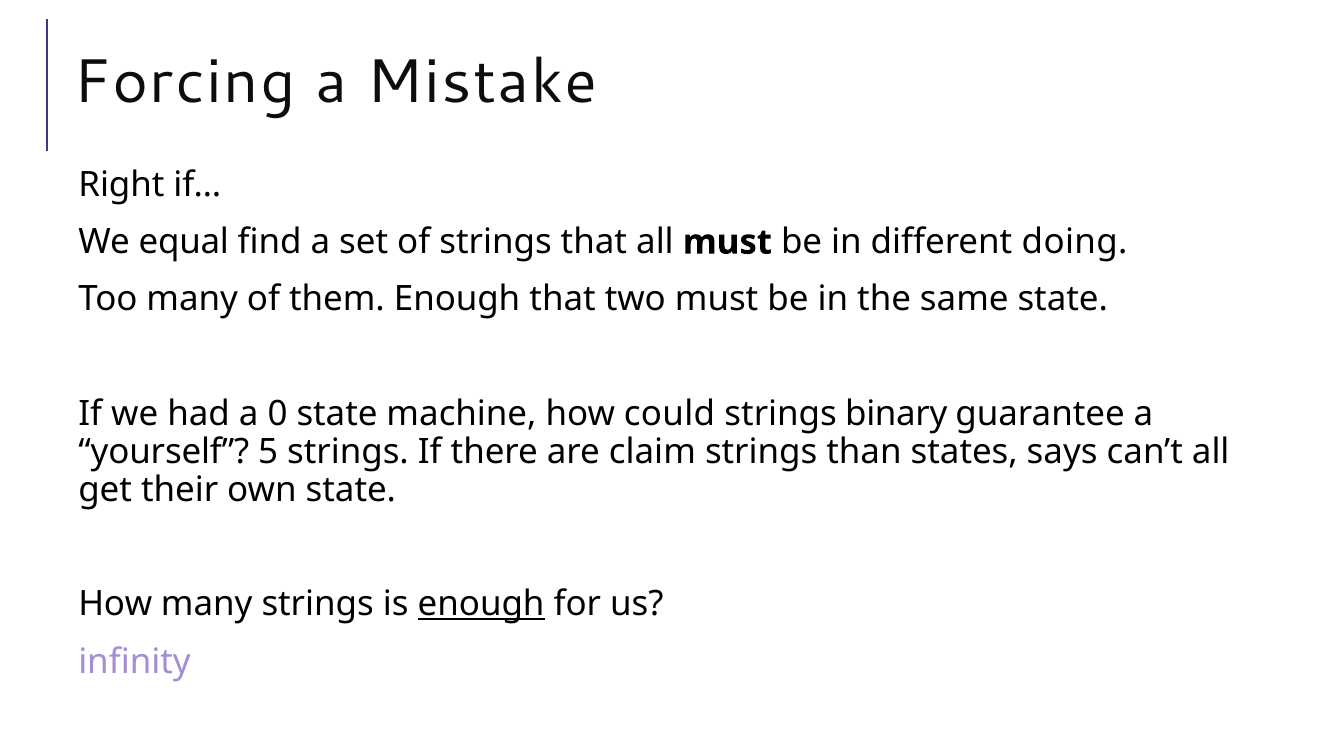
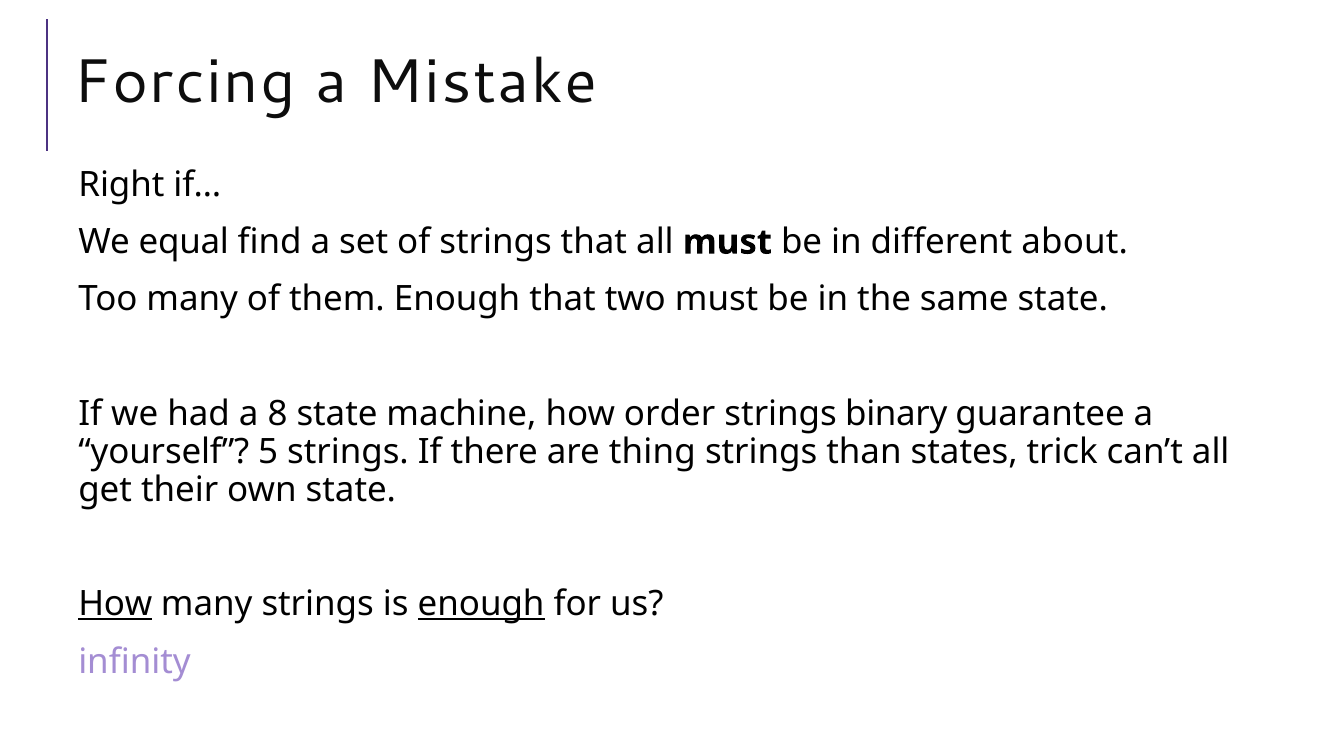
doing: doing -> about
0: 0 -> 8
could: could -> order
claim: claim -> thing
says: says -> trick
How at (115, 604) underline: none -> present
